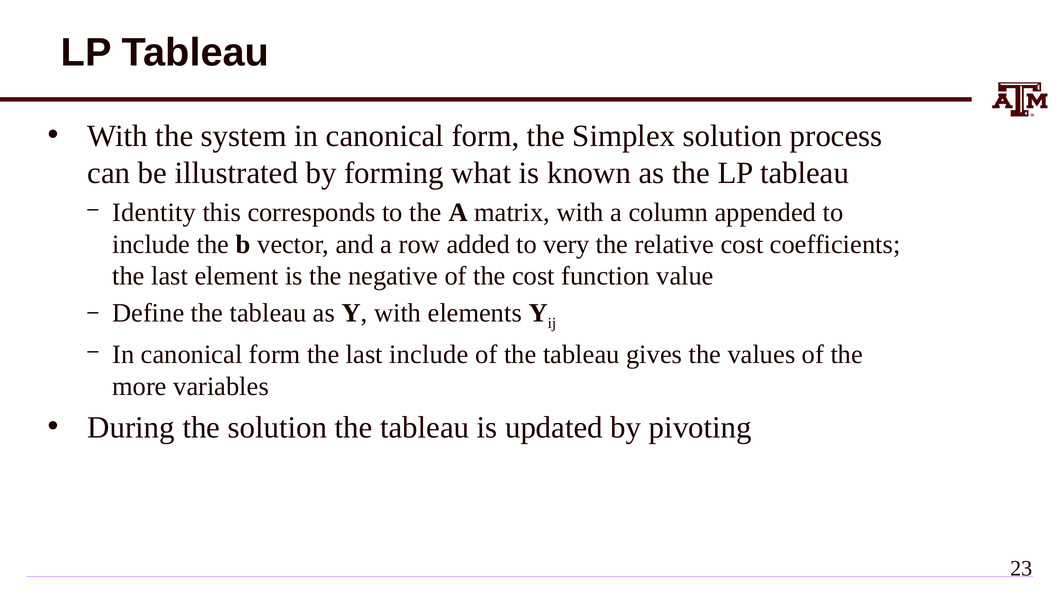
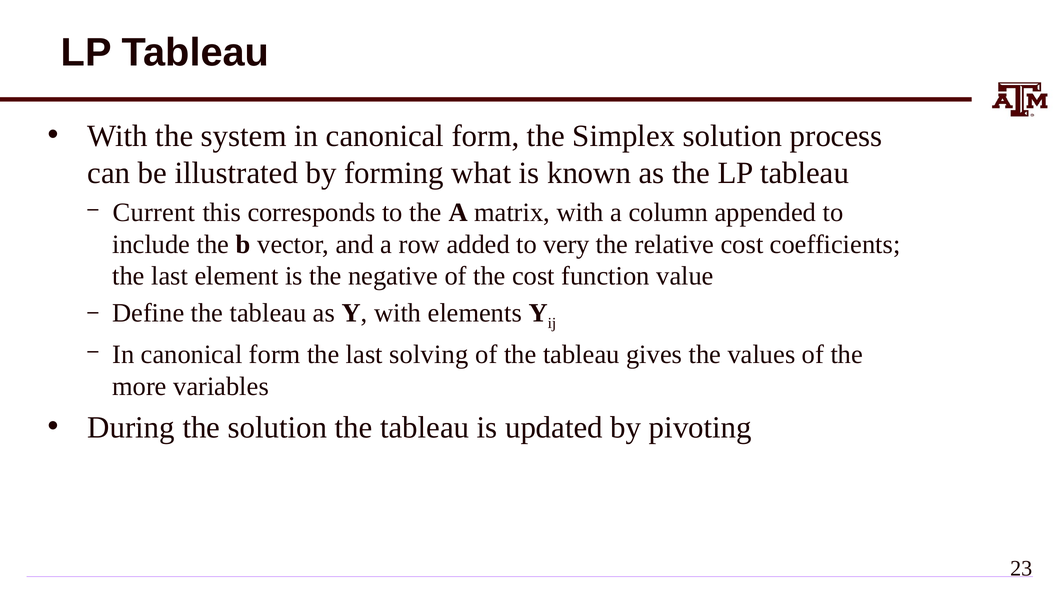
Identity: Identity -> Current
last include: include -> solving
